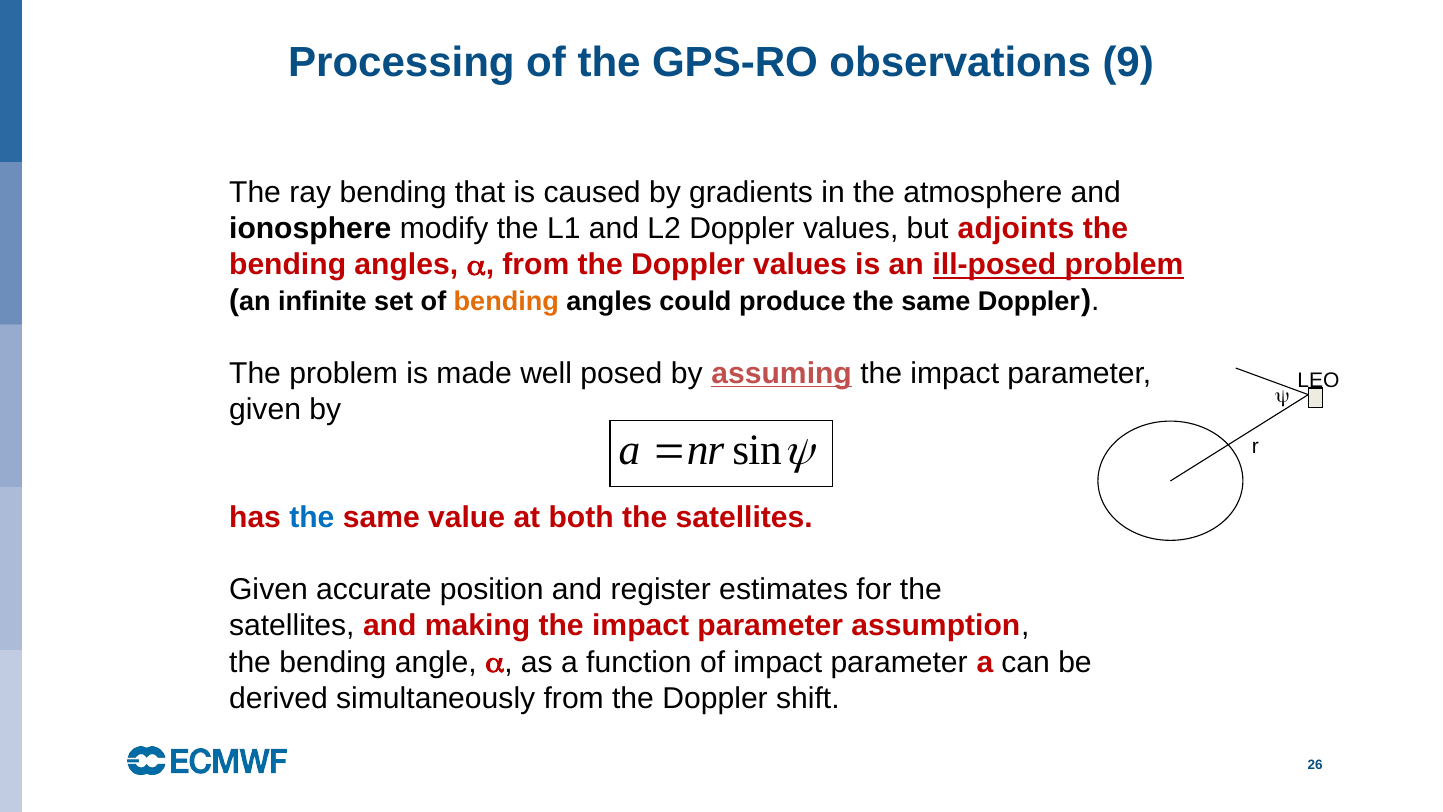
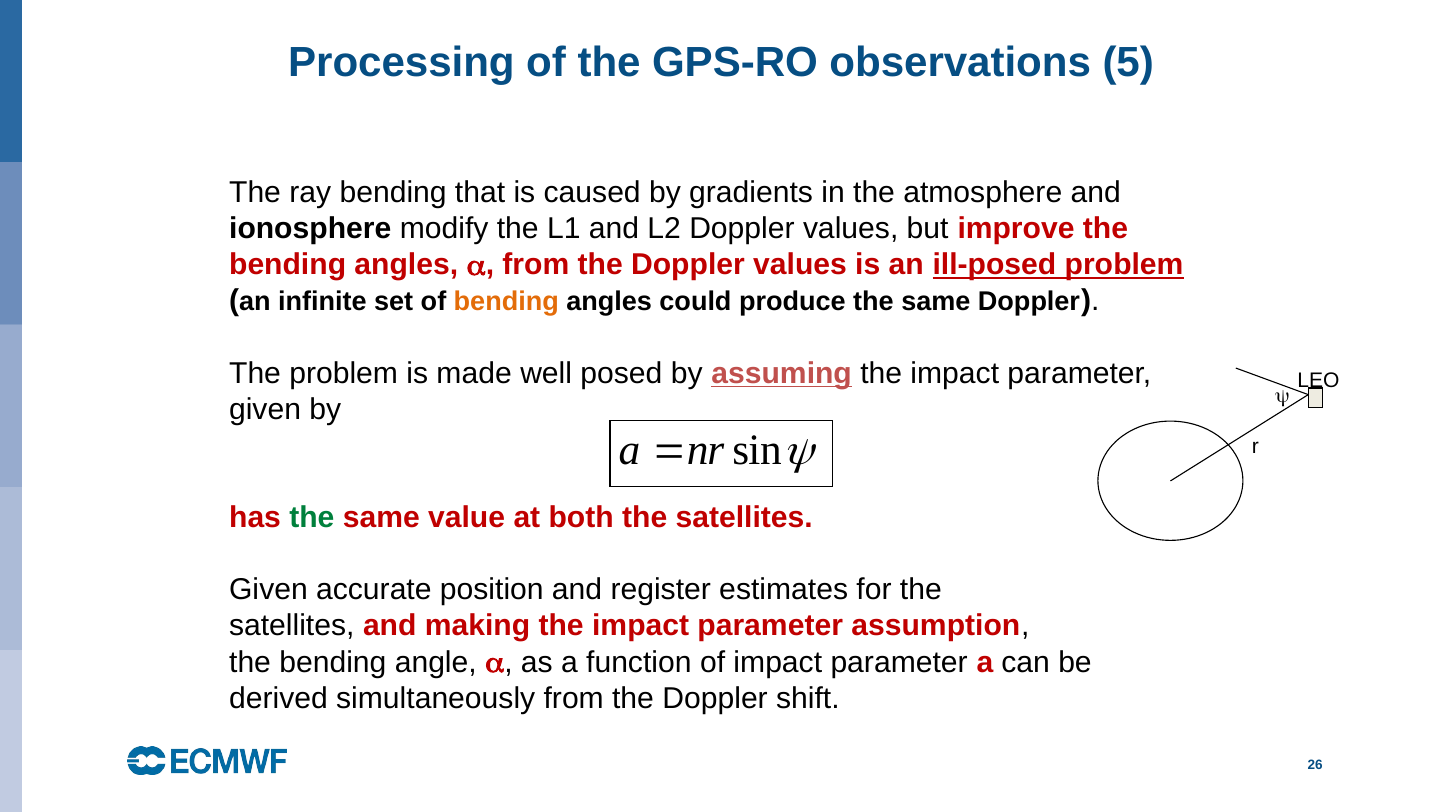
9: 9 -> 5
adjoints: adjoints -> improve
the at (312, 518) colour: blue -> green
